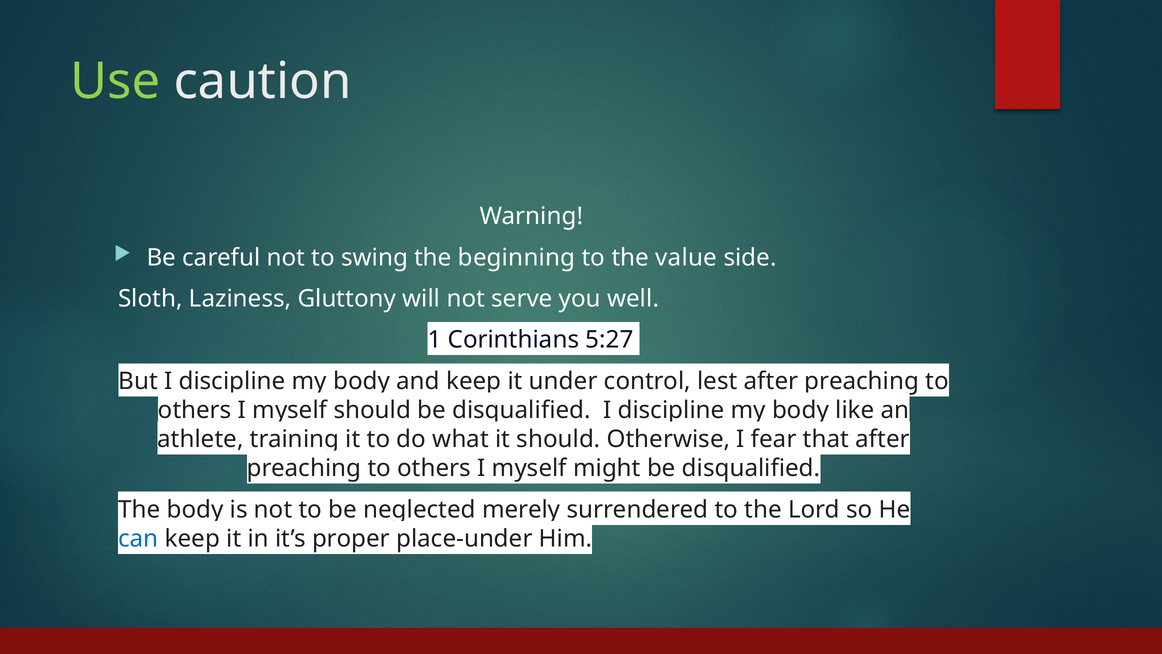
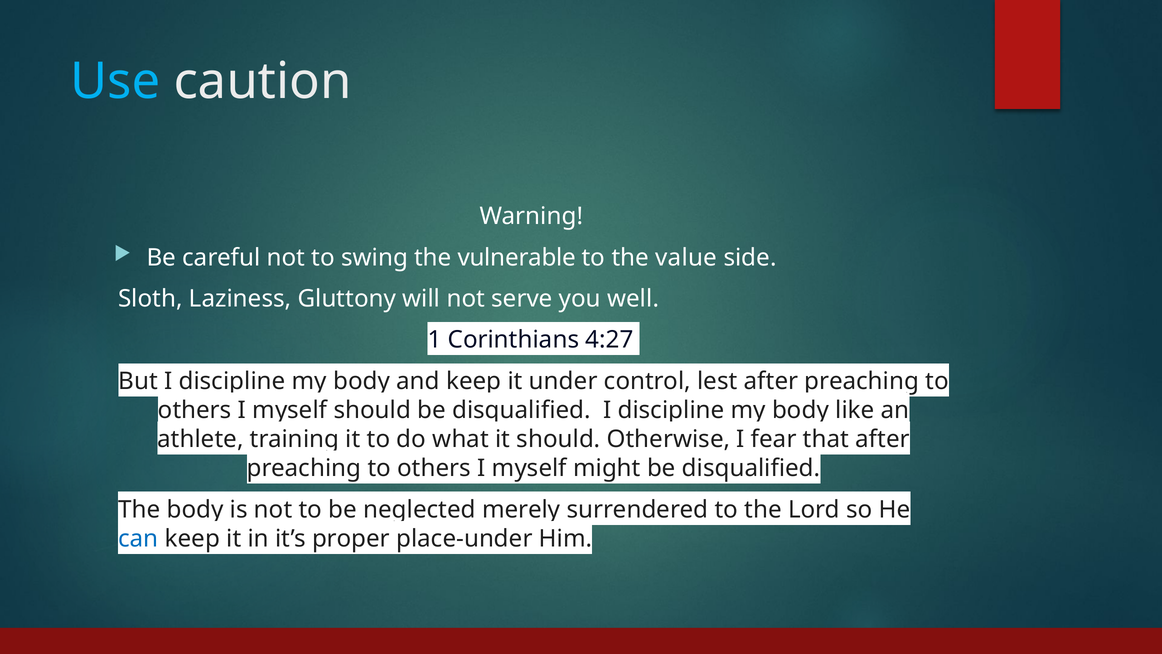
Use colour: light green -> light blue
beginning: beginning -> vulnerable
5:27: 5:27 -> 4:27
